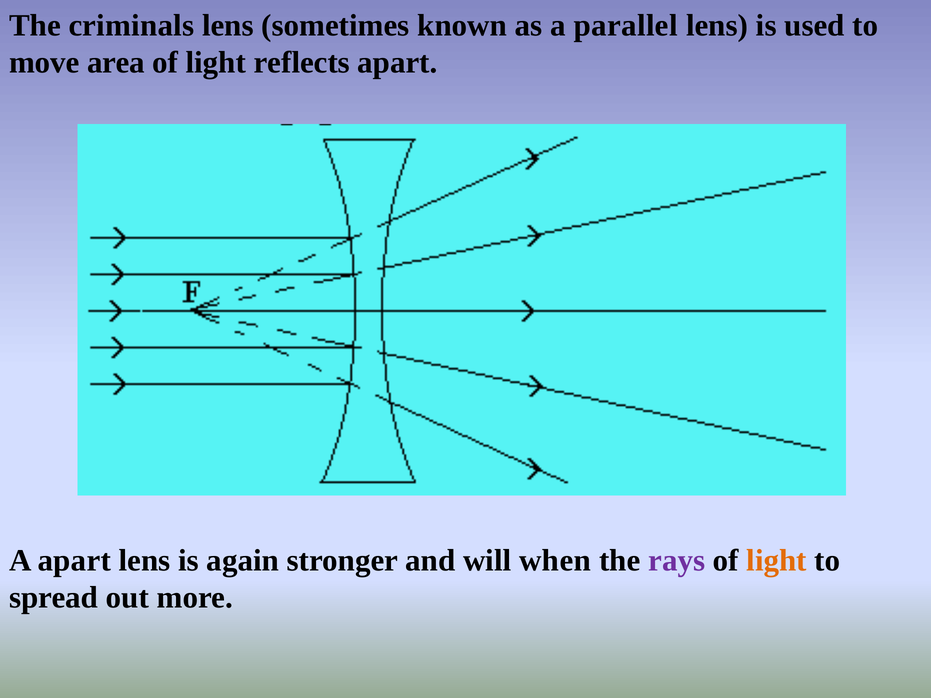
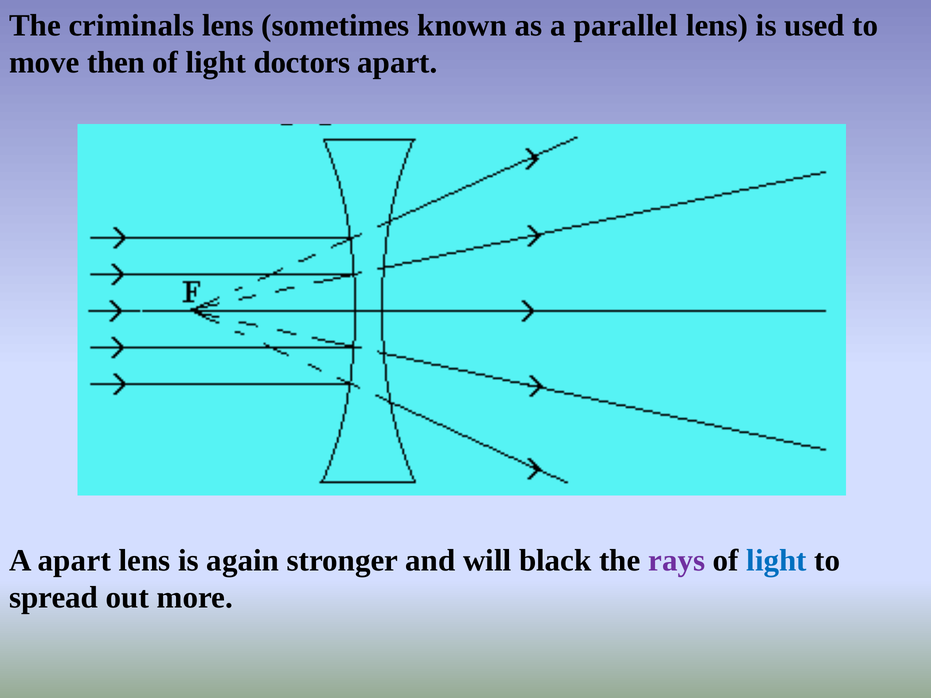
area: area -> then
reflects: reflects -> doctors
when: when -> black
light at (777, 561) colour: orange -> blue
